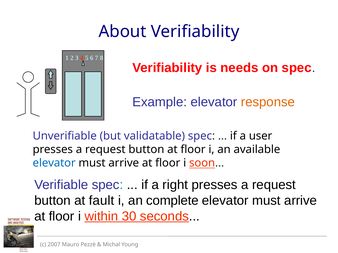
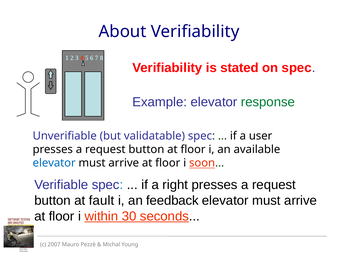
needs: needs -> stated
response colour: orange -> green
complete: complete -> feedback
